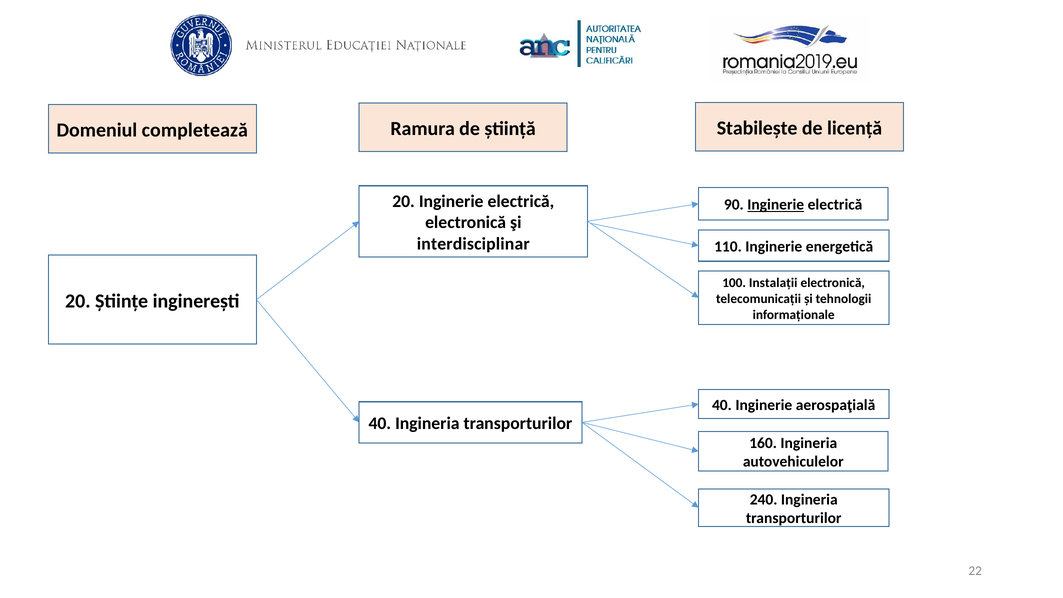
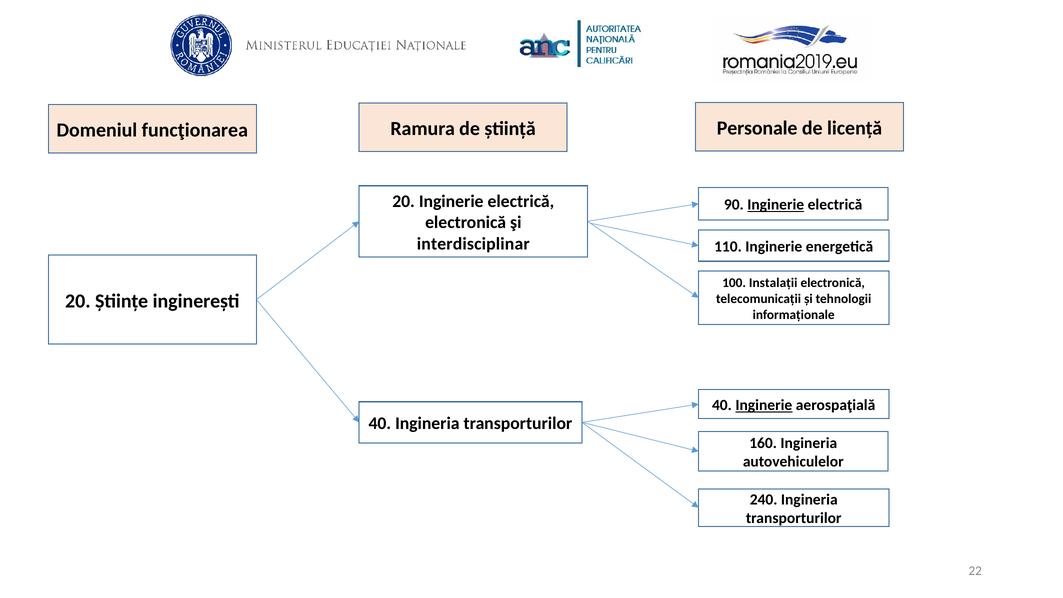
completează: completează -> funcţionarea
Stabilește: Stabilește -> Personale
Inginerie at (764, 405) underline: none -> present
